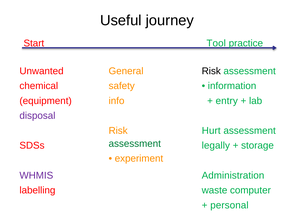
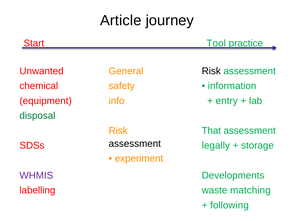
Useful: Useful -> Article
disposal colour: purple -> green
Hurt: Hurt -> That
assessment at (135, 143) colour: green -> black
Administration: Administration -> Developments
computer: computer -> matching
personal: personal -> following
